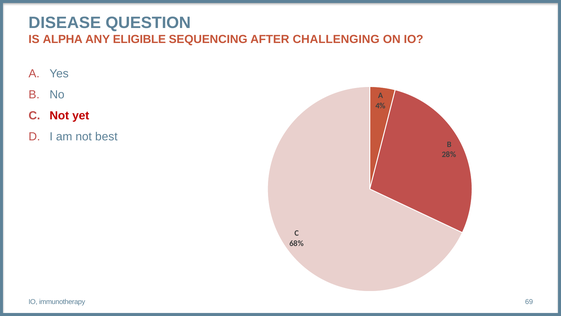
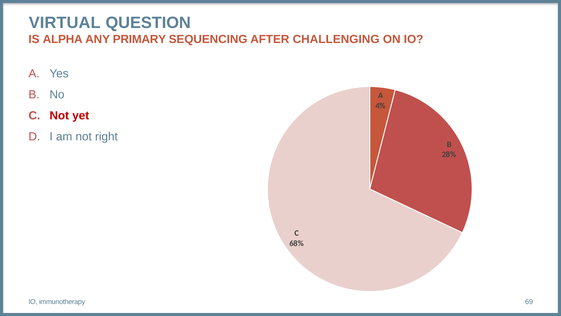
DISEASE: DISEASE -> VIRTUAL
ELIGIBLE: ELIGIBLE -> PRIMARY
best: best -> right
